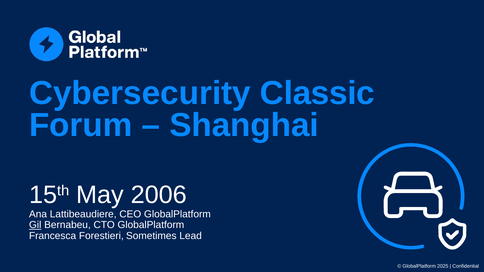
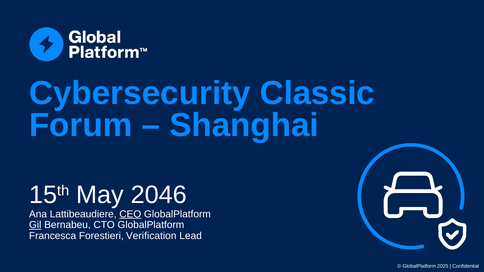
2006: 2006 -> 2046
CEO underline: none -> present
Sometimes: Sometimes -> Verification
